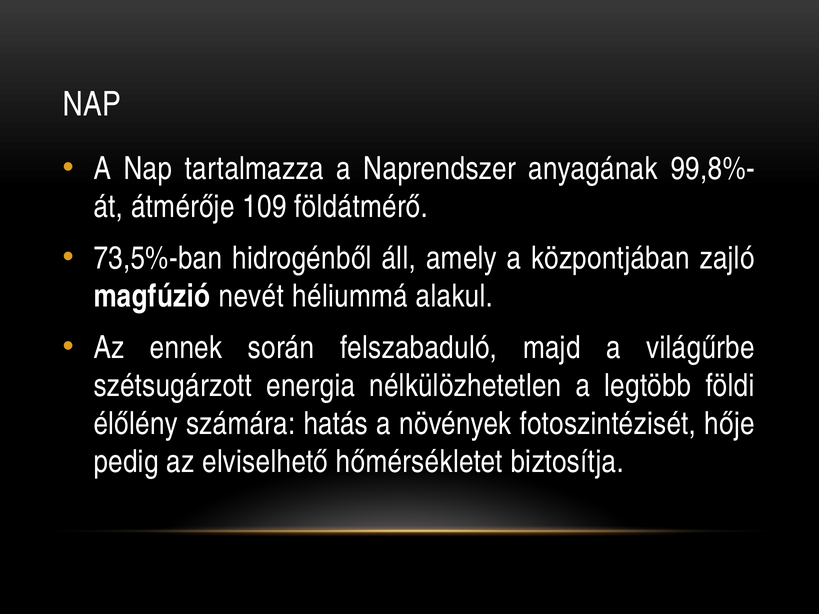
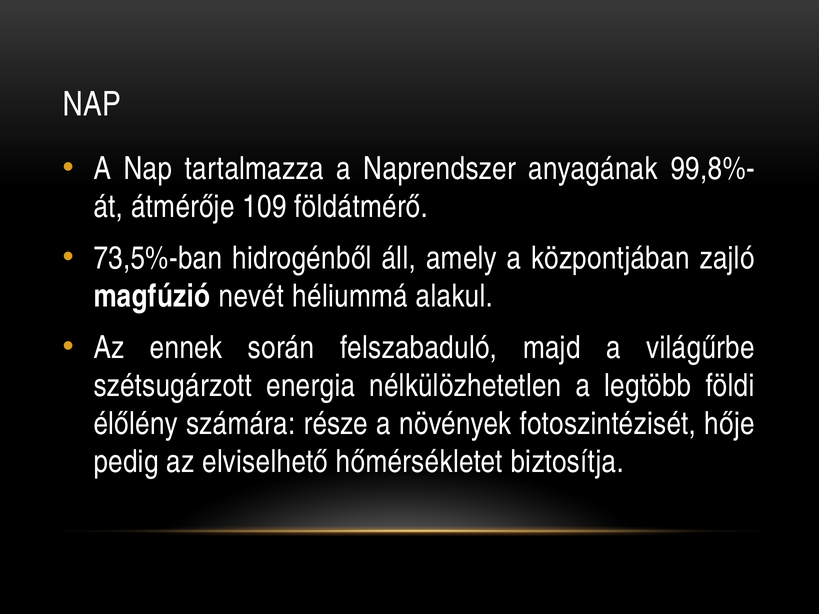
hatás: hatás -> része
